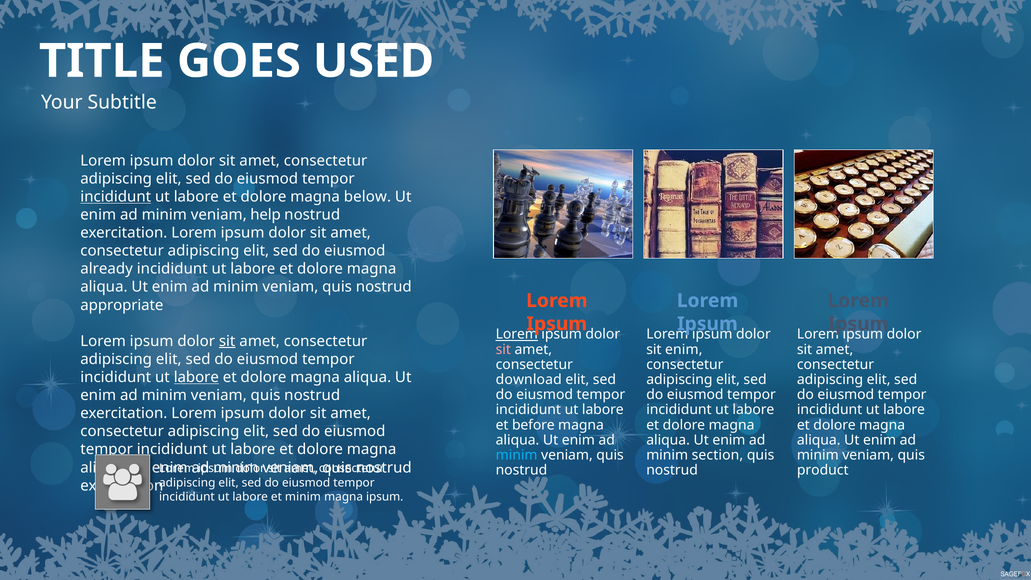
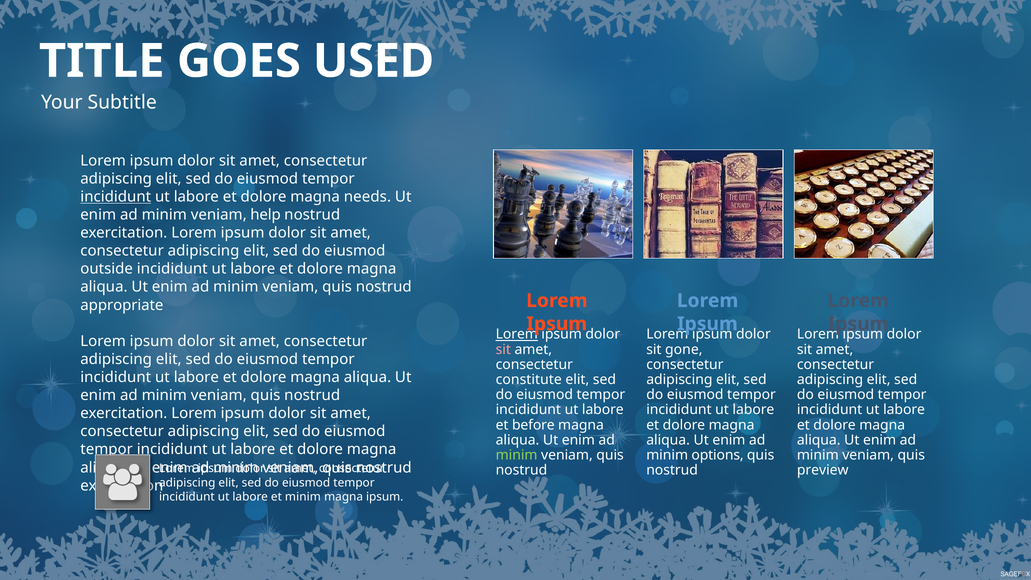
below: below -> needs
already: already -> outside
sit at (227, 341) underline: present -> none
sit enim: enim -> gone
labore at (196, 377) underline: present -> none
download: download -> constitute
minim at (517, 455) colour: light blue -> light green
section: section -> options
product: product -> preview
